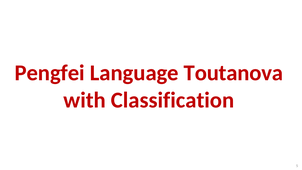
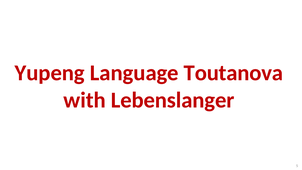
Pengfei: Pengfei -> Yupeng
Classification: Classification -> Lebenslanger
